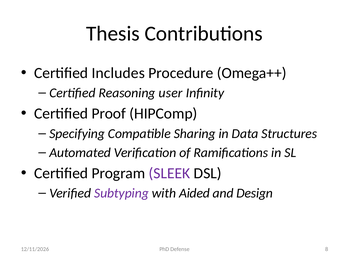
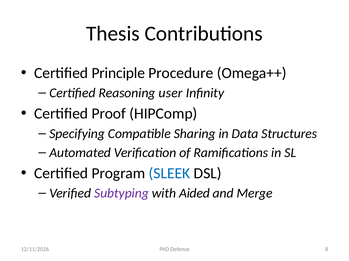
Includes: Includes -> Principle
SLEEK colour: purple -> blue
Design: Design -> Merge
